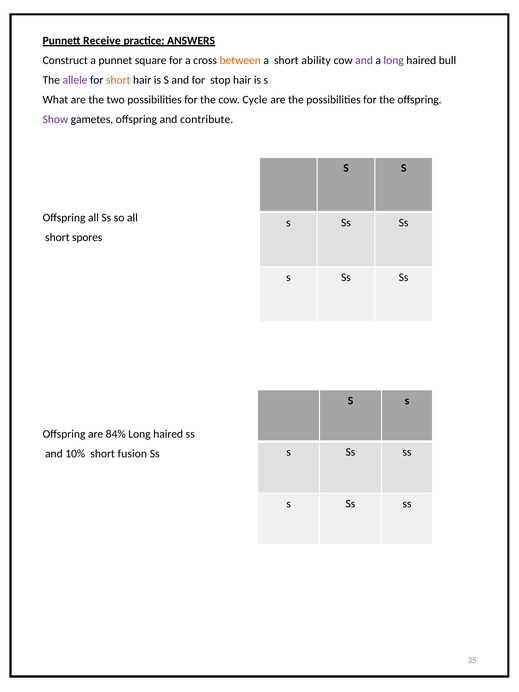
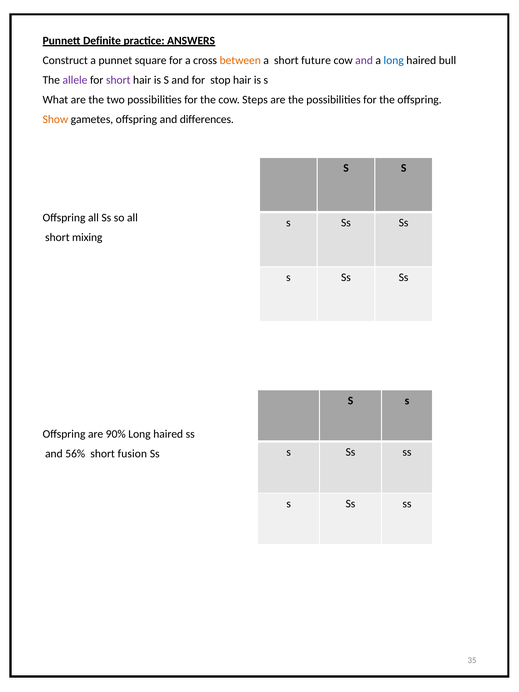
Receive: Receive -> Definite
ability: ability -> future
long at (394, 60) colour: purple -> blue
short at (118, 80) colour: orange -> purple
Cycle: Cycle -> Steps
Show colour: purple -> orange
contribute: contribute -> differences
spores: spores -> mixing
84%: 84% -> 90%
10%: 10% -> 56%
